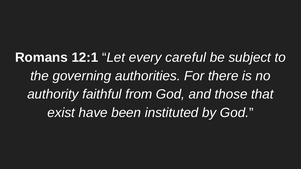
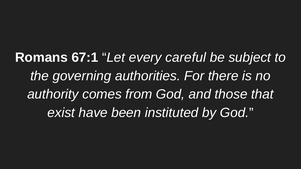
12:1: 12:1 -> 67:1
faithful: faithful -> comes
